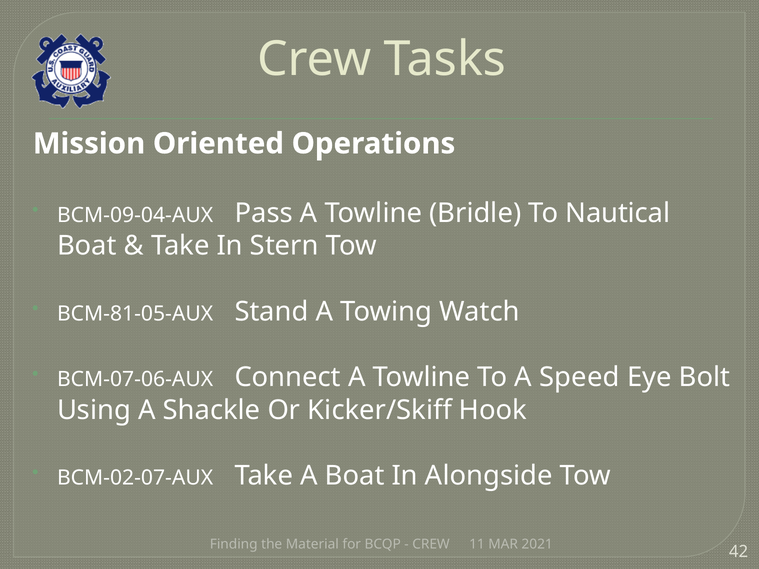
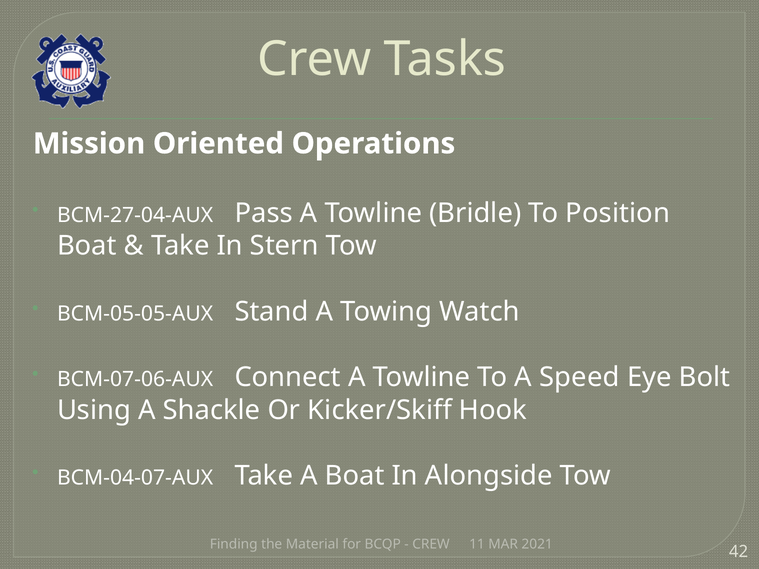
BCM-09-04-AUX: BCM-09-04-AUX -> BCM-27-04-AUX
Nautical: Nautical -> Position
BCM-81-05-AUX: BCM-81-05-AUX -> BCM-05-05-AUX
BCM-02-07-AUX: BCM-02-07-AUX -> BCM-04-07-AUX
